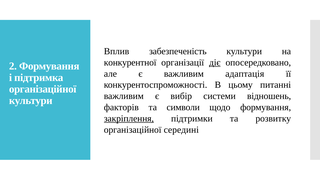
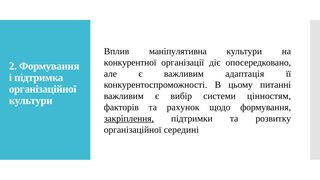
забезпеченість: забезпеченість -> маніпулятивна
діє underline: present -> none
відношень: відношень -> цінностям
символи: символи -> рахунок
